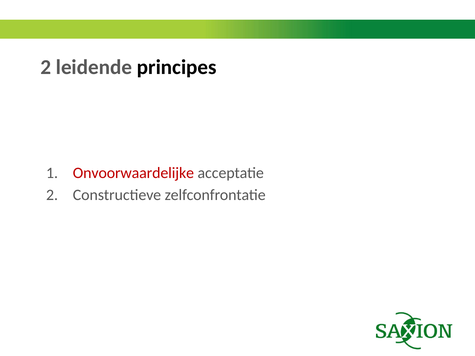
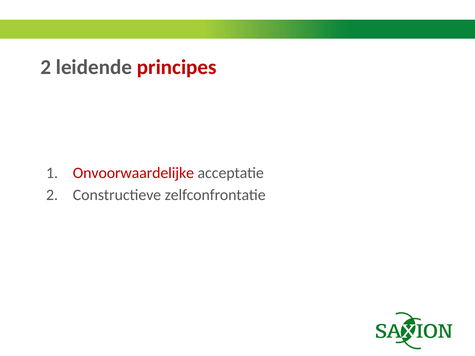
principes colour: black -> red
